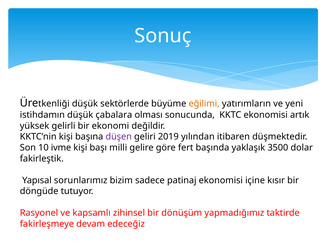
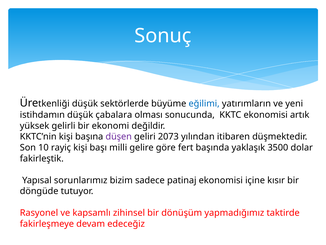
eğilimi colour: orange -> blue
2019: 2019 -> 2073
ivme: ivme -> rayiç
